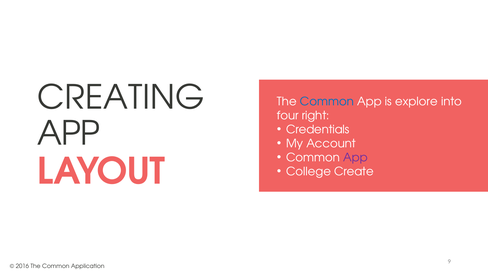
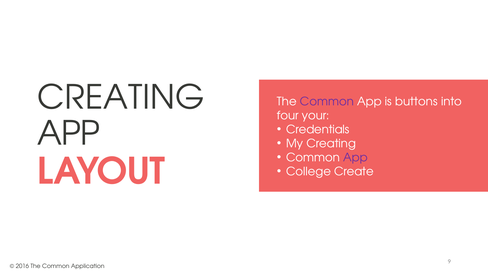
Common at (327, 102) colour: blue -> purple
explore: explore -> buttons
right: right -> your
My Account: Account -> Creating
